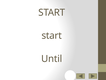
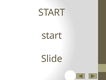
Until: Until -> Slide
